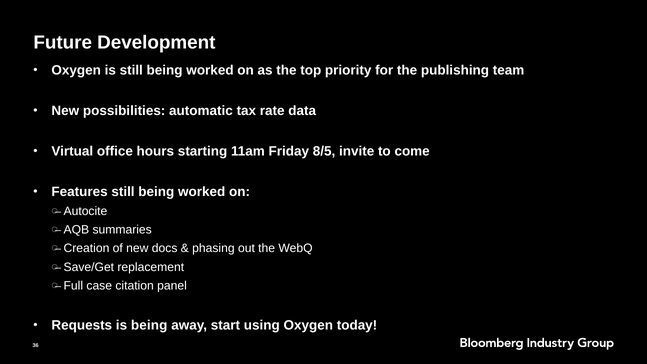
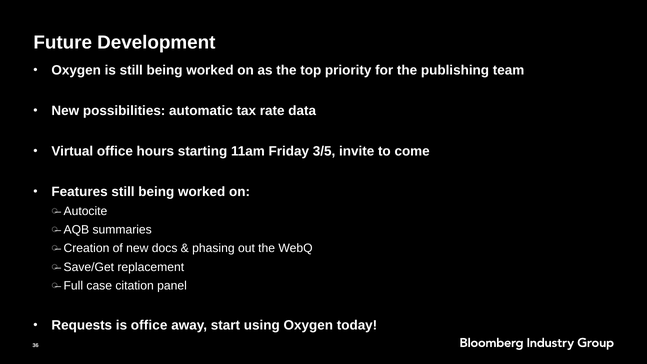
8/5: 8/5 -> 3/5
is being: being -> office
